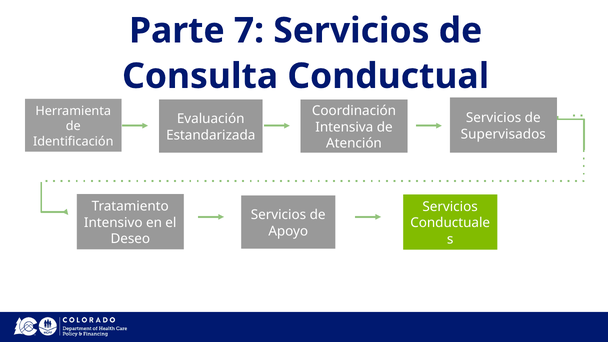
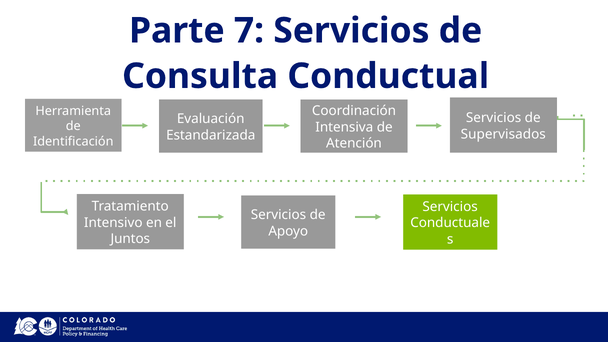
Deseo: Deseo -> Juntos
